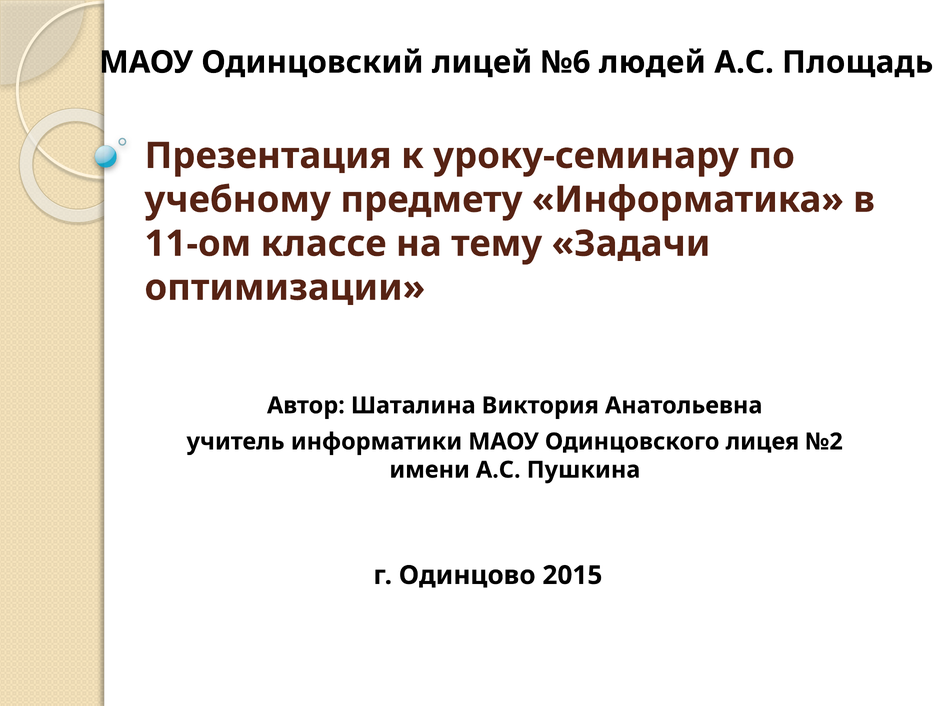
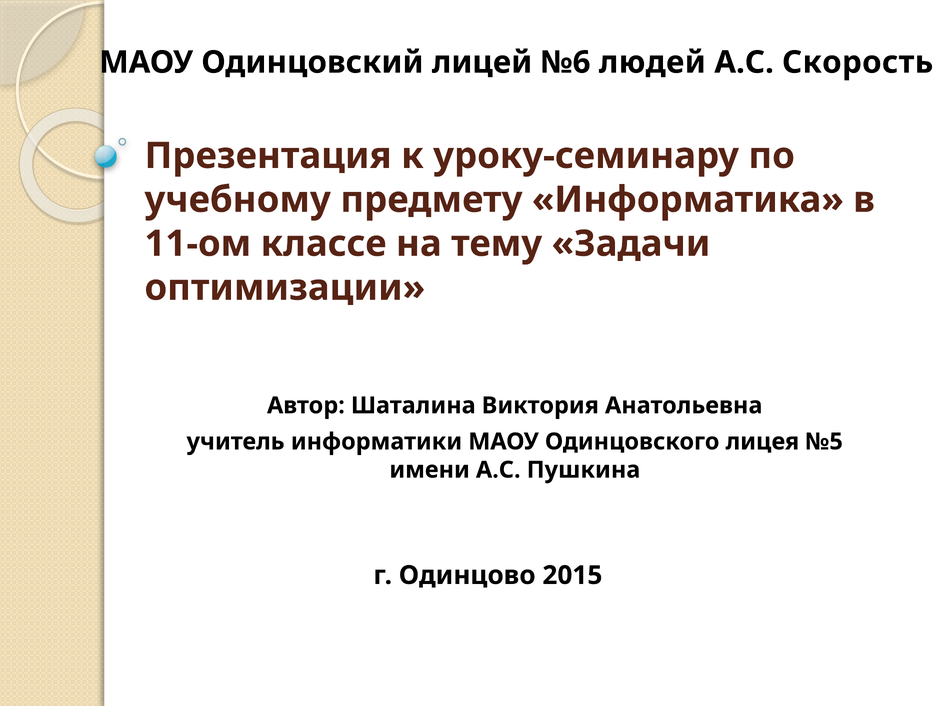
Площадь: Площадь -> Скорость
№2: №2 -> №5
